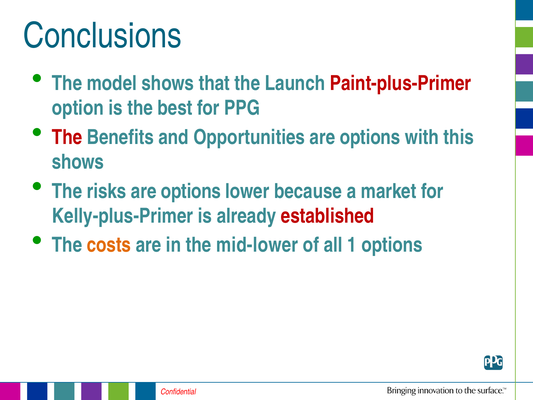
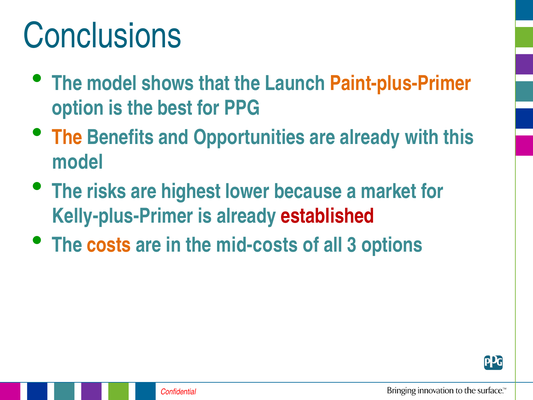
Paint-plus-Primer colour: red -> orange
The at (67, 137) colour: red -> orange
Opportunities are options: options -> already
shows at (78, 162): shows -> model
risks are options: options -> highest
mid-lower: mid-lower -> mid-costs
1: 1 -> 3
